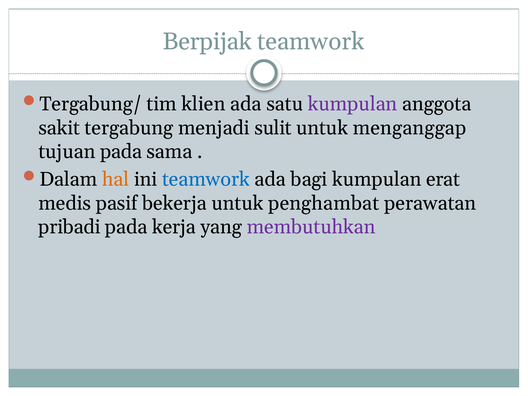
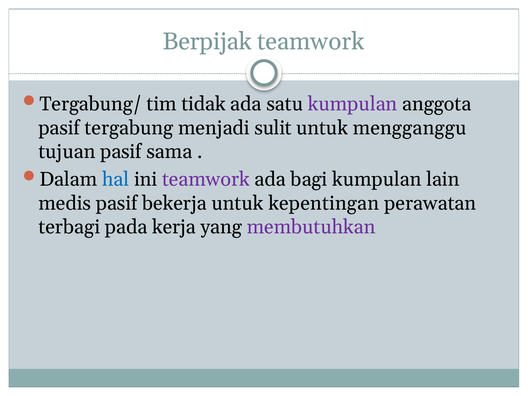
klien: klien -> tidak
sakit at (59, 128): sakit -> pasif
menganggap: menganggap -> mengganggu
tujuan pada: pada -> pasif
hal colour: orange -> blue
teamwork at (206, 179) colour: blue -> purple
erat: erat -> lain
penghambat: penghambat -> kepentingan
pribadi: pribadi -> terbagi
